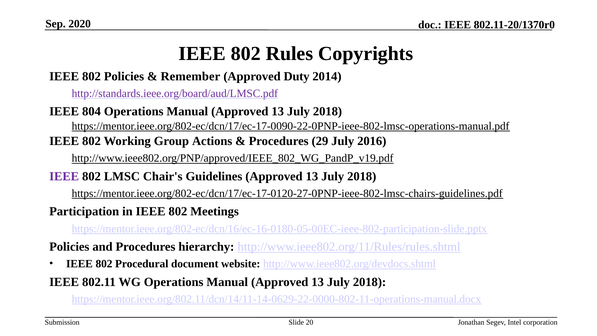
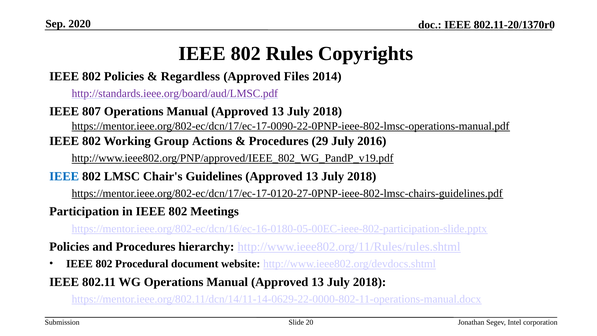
Remember: Remember -> Regardless
Duty: Duty -> Files
804: 804 -> 807
IEEE at (64, 176) colour: purple -> blue
